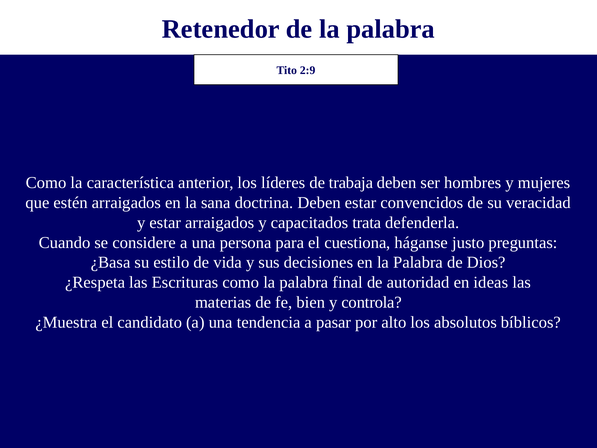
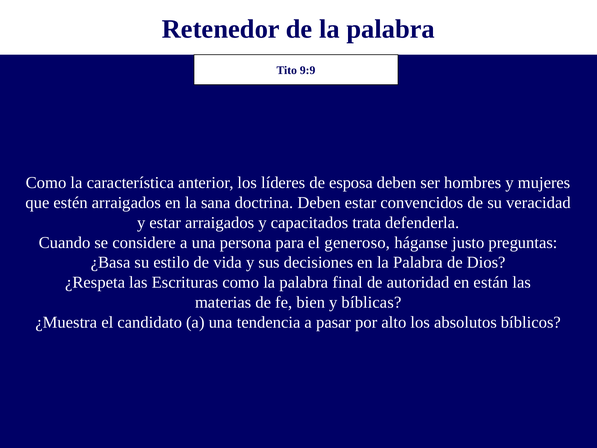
2:9: 2:9 -> 9:9
trabaja: trabaja -> esposa
cuestiona: cuestiona -> generoso
ideas: ideas -> están
controla: controla -> bíblicas
